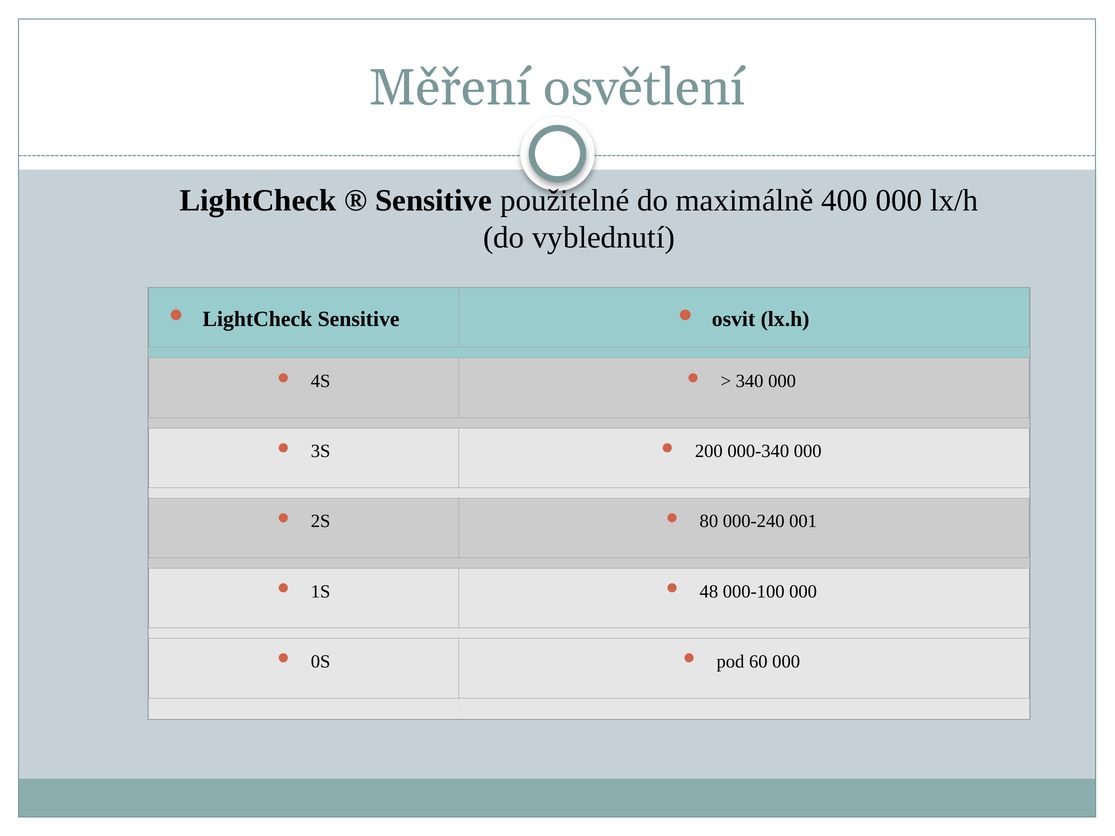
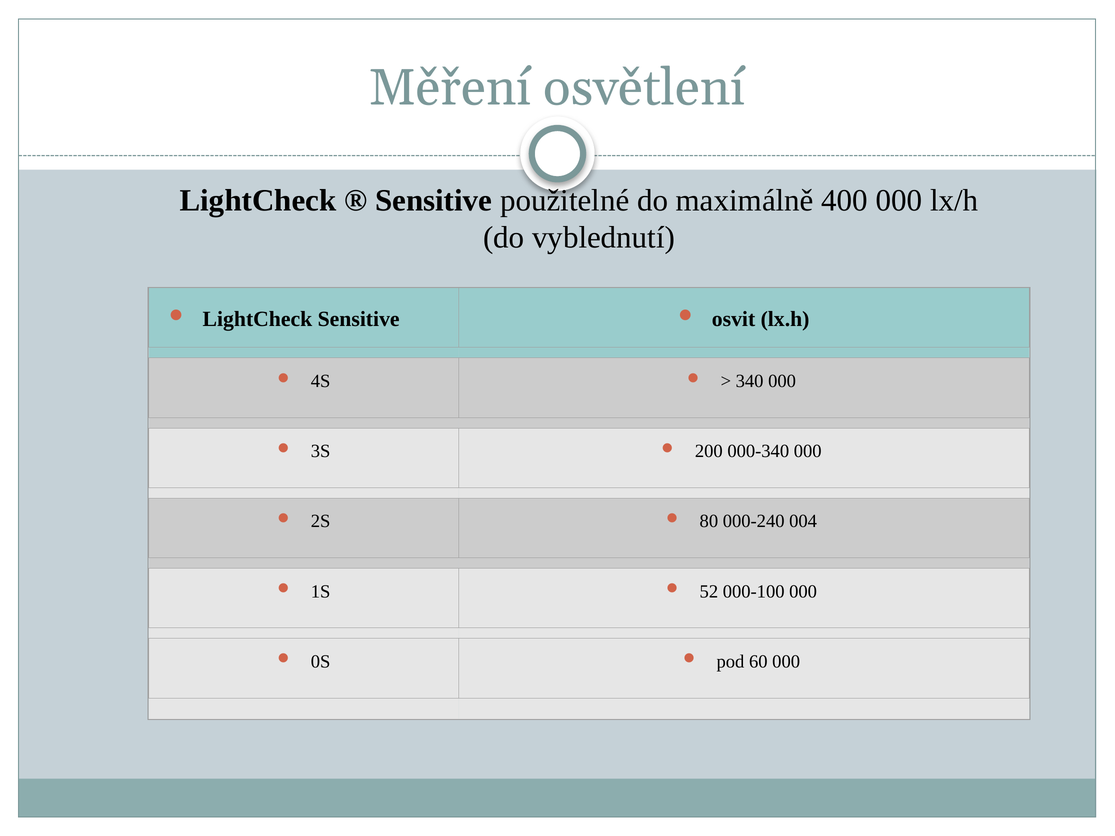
001: 001 -> 004
48: 48 -> 52
